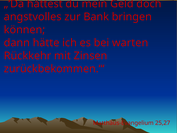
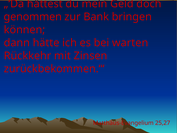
angstvolles: angstvolles -> genommen
